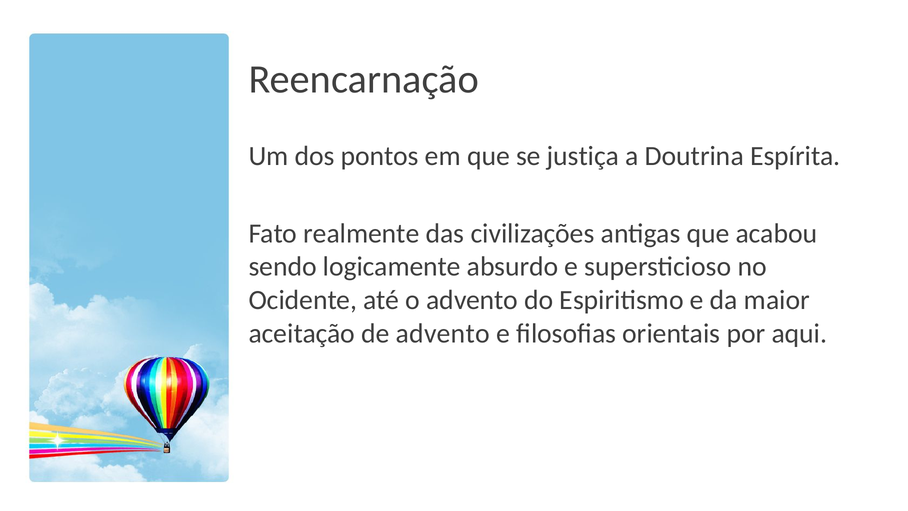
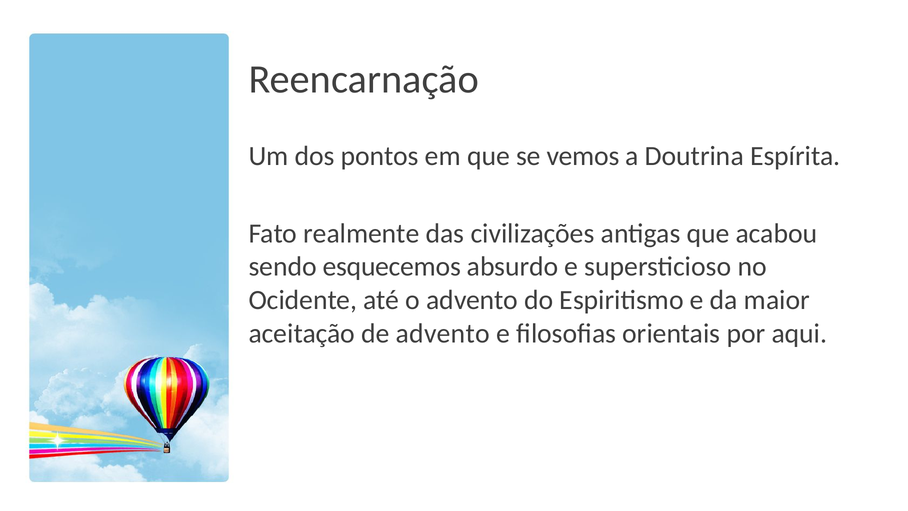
justiça: justiça -> vemos
logicamente: logicamente -> esquecemos
